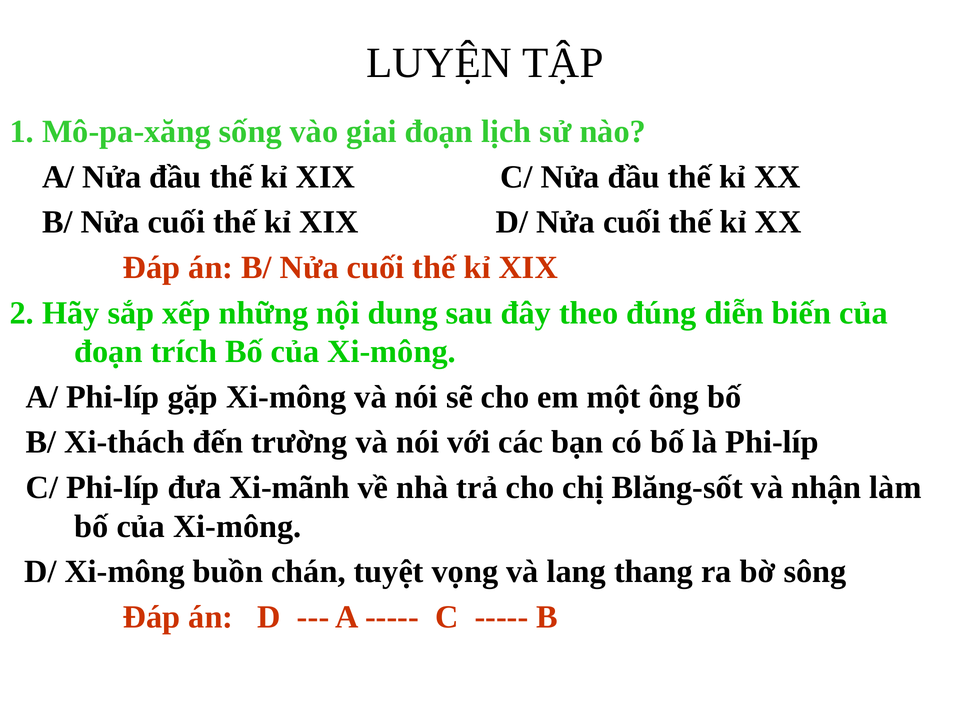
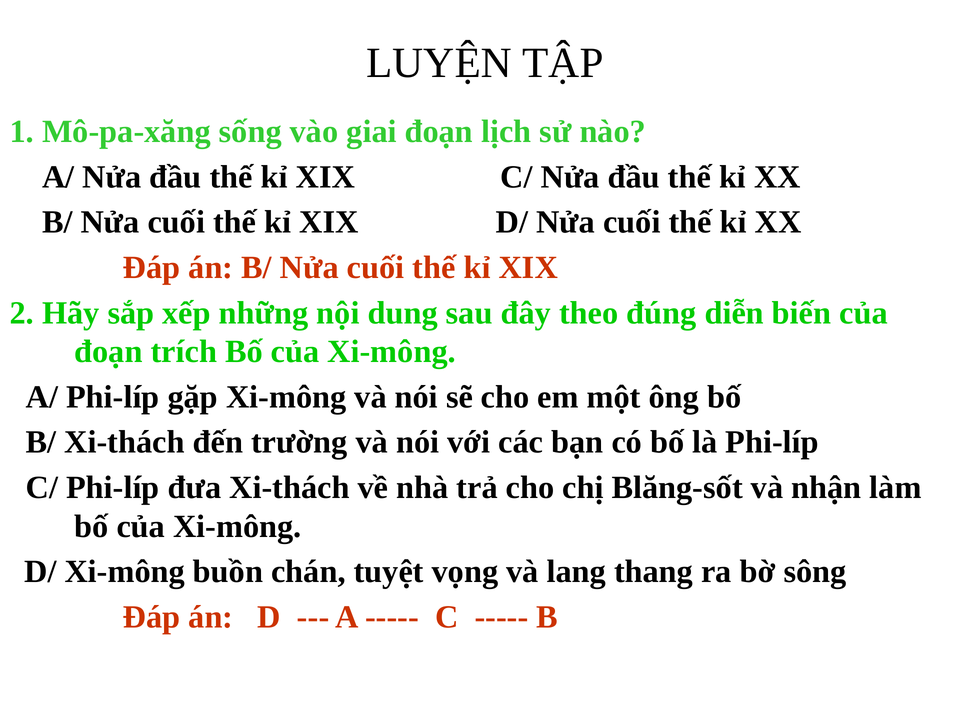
đưa Xi-mãnh: Xi-mãnh -> Xi-thách
